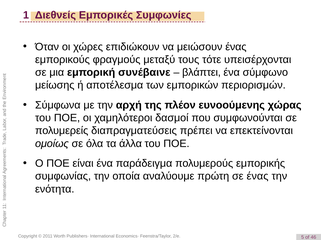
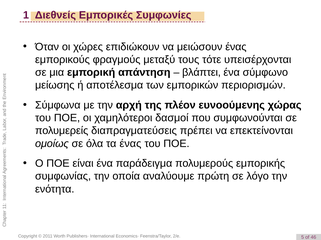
συνέβαινε: συνέβαινε -> απάντηση
τα άλλα: άλλα -> ένας
σε ένας: ένας -> λόγο
